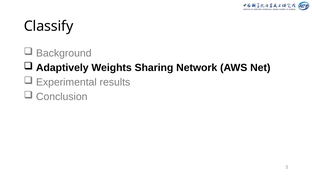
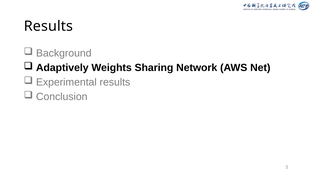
Classify at (49, 26): Classify -> Results
